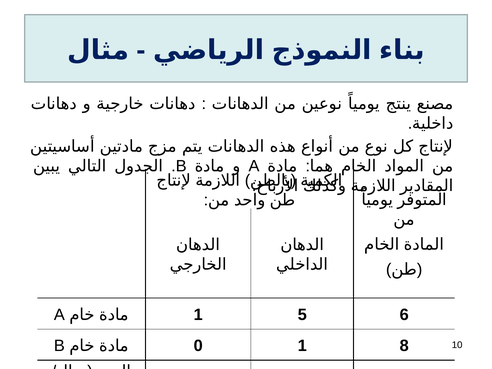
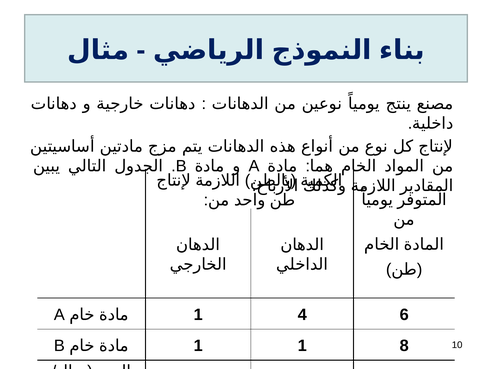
5: 5 -> 4
B 0: 0 -> 1
